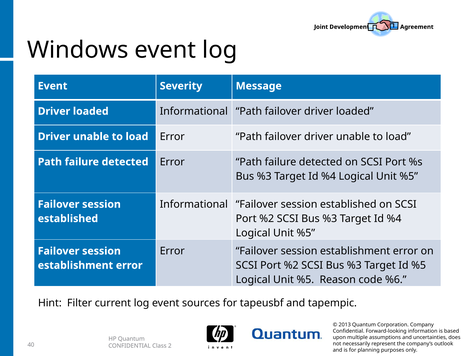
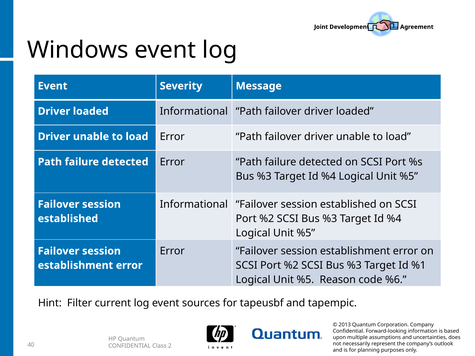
Id %5: %5 -> %1
